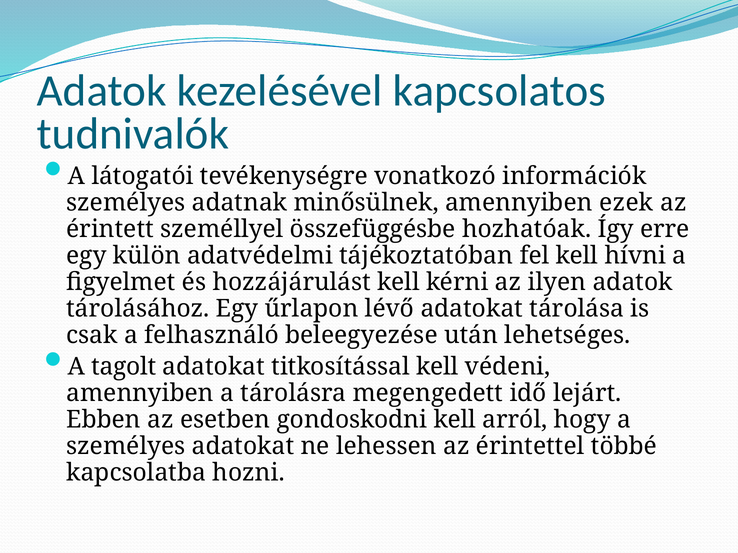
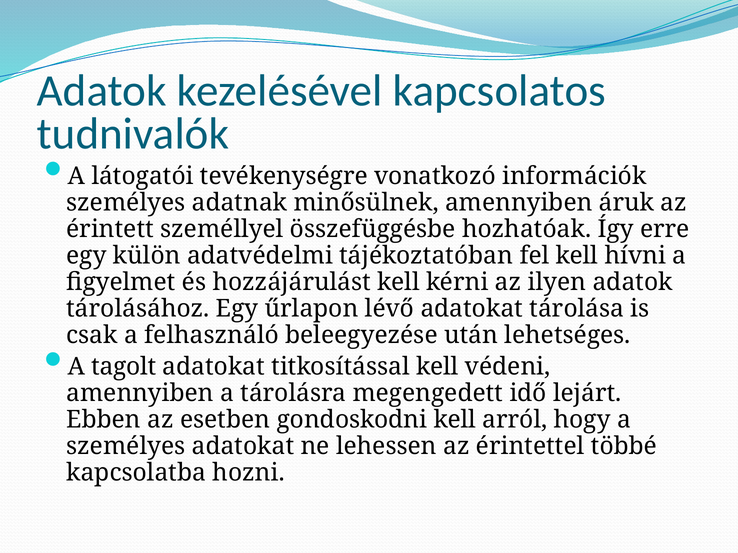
ezek: ezek -> áruk
